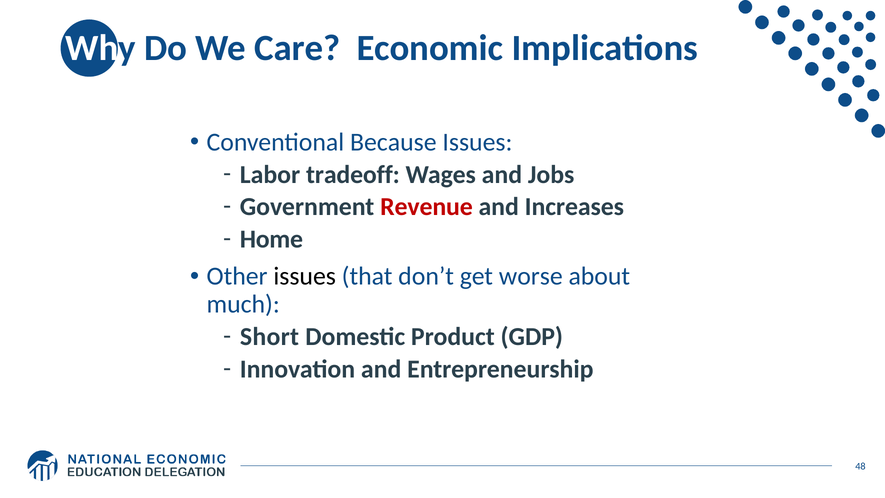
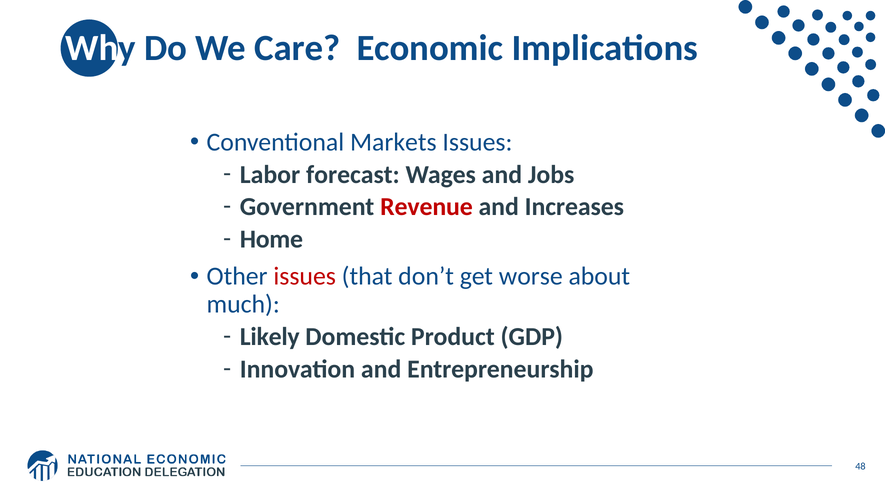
Because: Because -> Markets
tradeoff: tradeoff -> forecast
issues at (305, 276) colour: black -> red
Short: Short -> Likely
